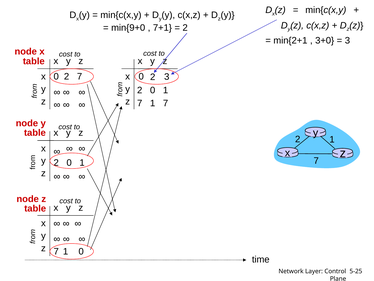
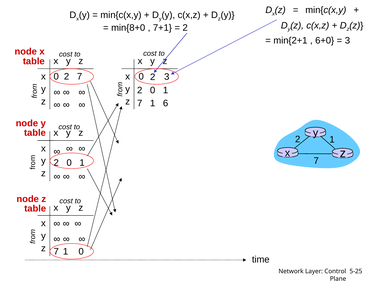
min{9+0: min{9+0 -> min{8+0
3+0: 3+0 -> 6+0
7 1 7: 7 -> 6
